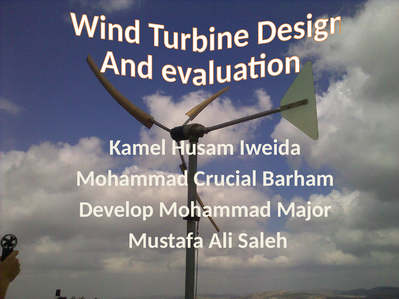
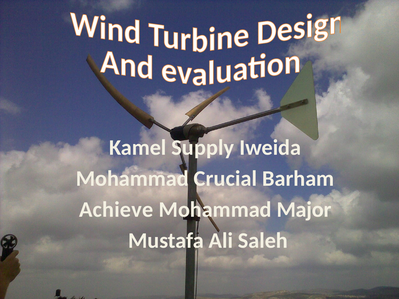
Husam: Husam -> Supply
Develop: Develop -> Achieve
